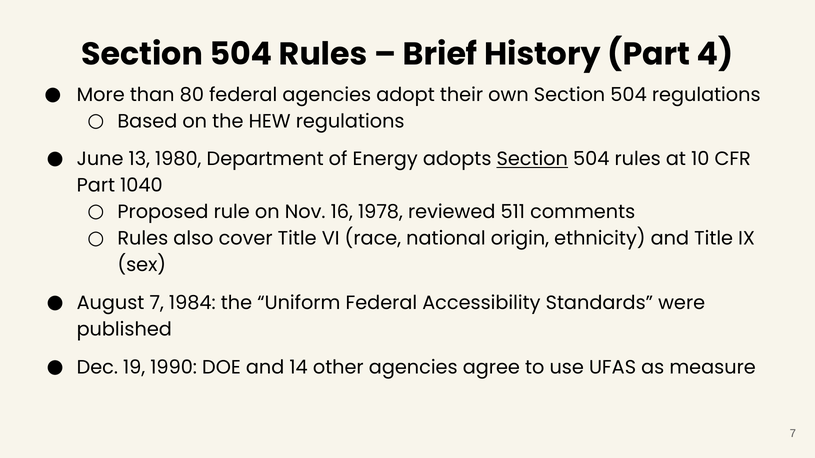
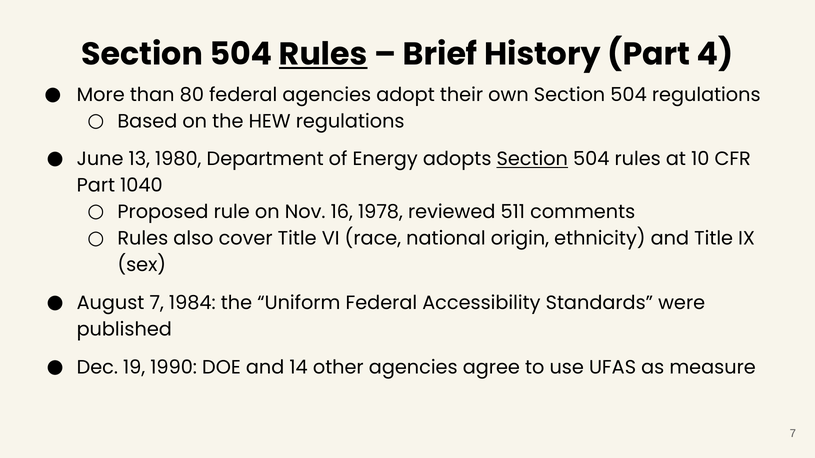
Rules at (323, 54) underline: none -> present
